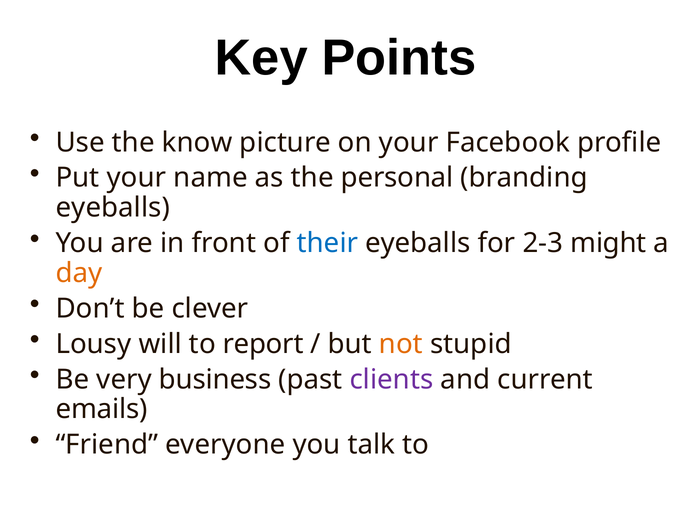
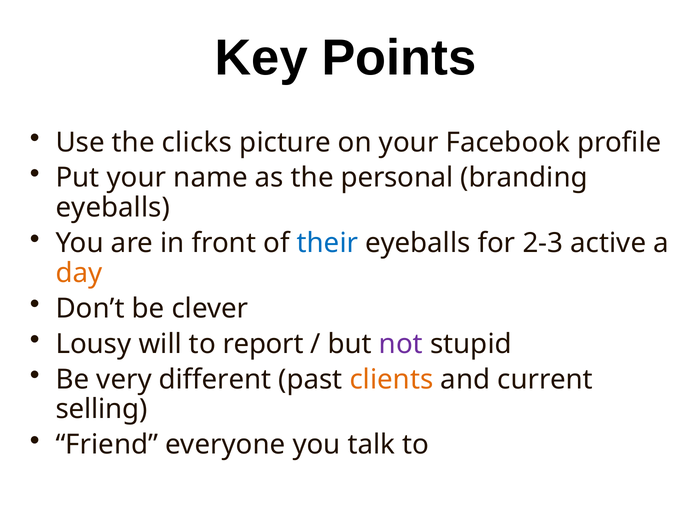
know: know -> clicks
might: might -> active
not colour: orange -> purple
business: business -> different
clients colour: purple -> orange
emails: emails -> selling
